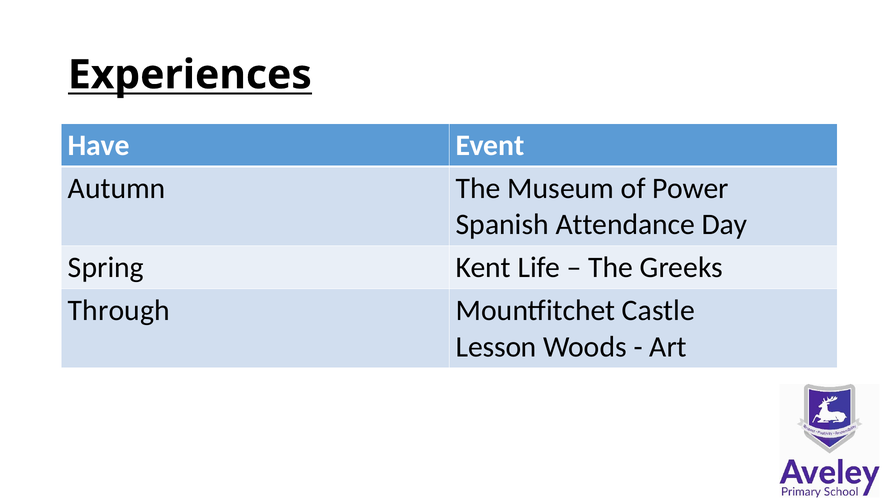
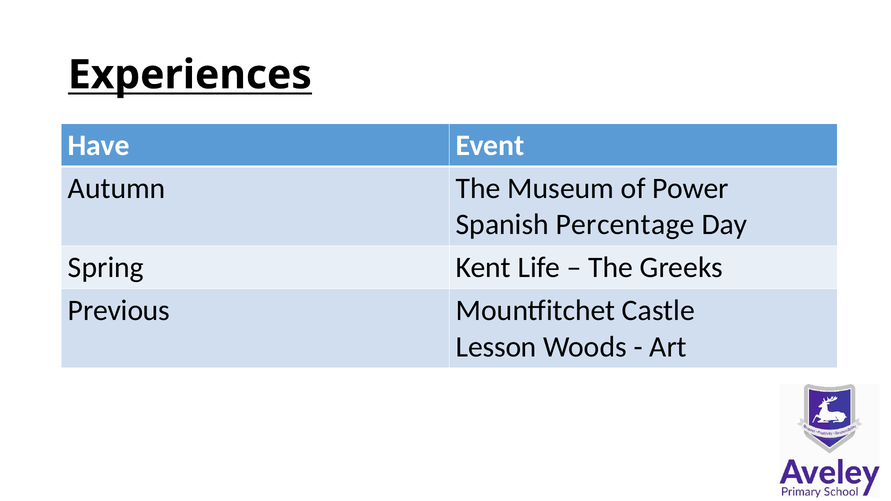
Attendance: Attendance -> Percentage
Through: Through -> Previous
